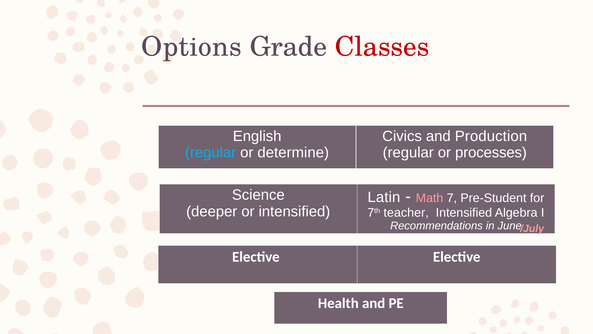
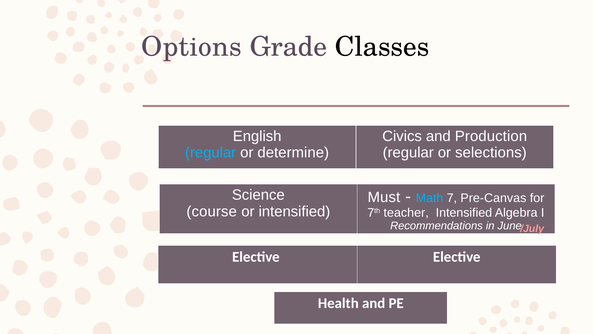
Classes colour: red -> black
processes: processes -> selections
Latin: Latin -> Must
Math colour: pink -> light blue
Pre-Student: Pre-Student -> Pre-Canvas
deeper: deeper -> course
